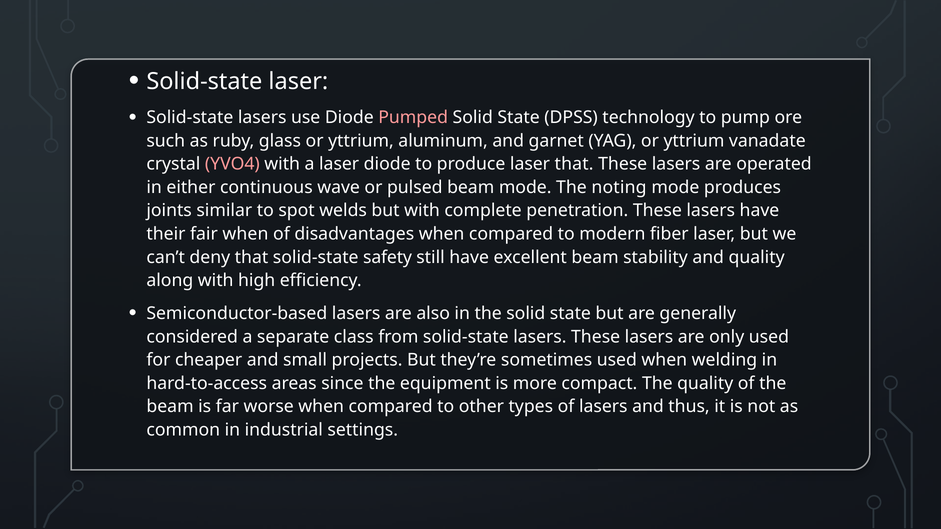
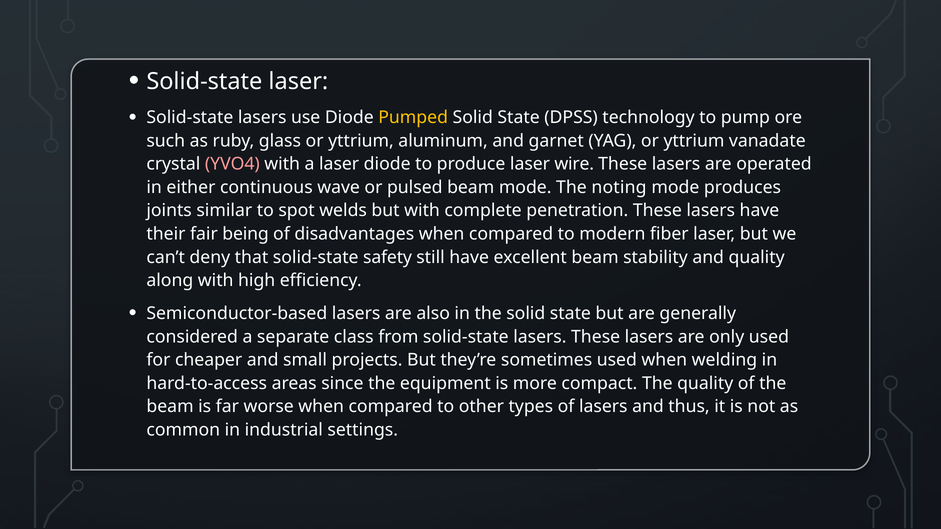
Pumped colour: pink -> yellow
laser that: that -> wire
fair when: when -> being
